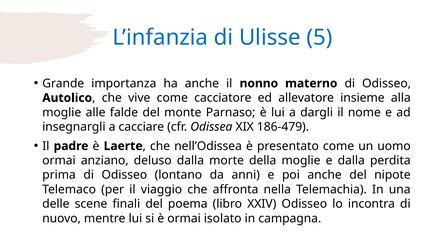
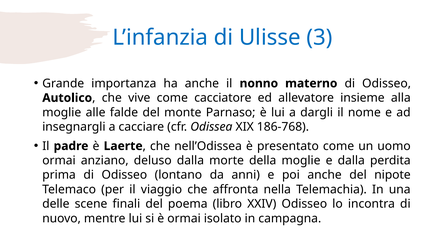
5: 5 -> 3
186-479: 186-479 -> 186-768
